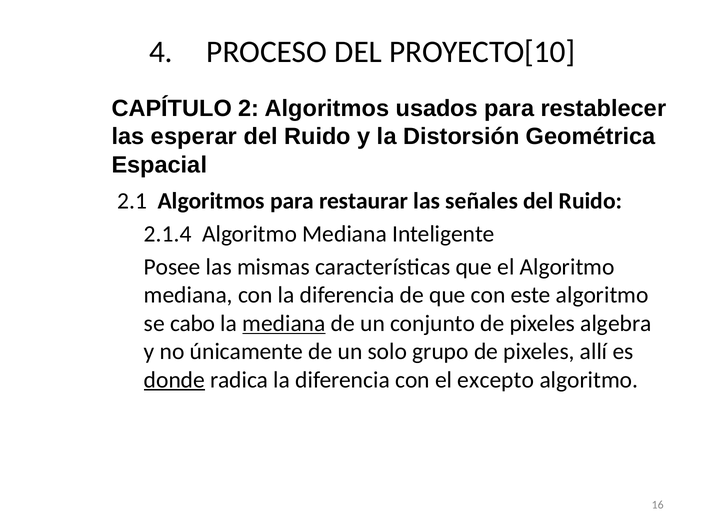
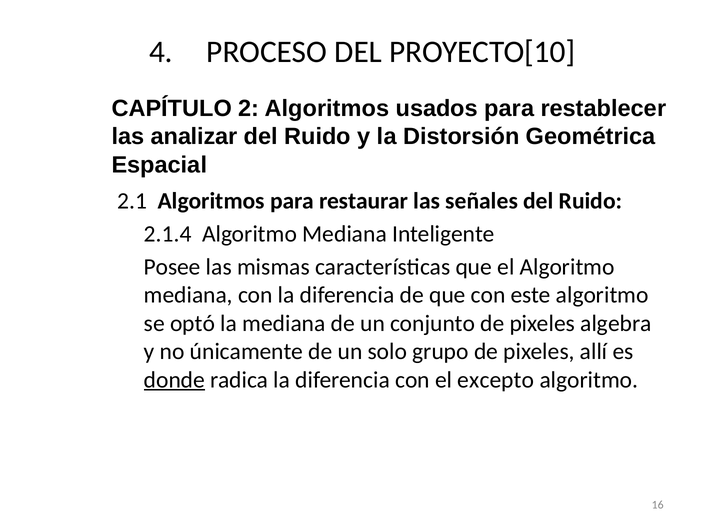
esperar: esperar -> analizar
cabo: cabo -> optó
mediana at (284, 324) underline: present -> none
